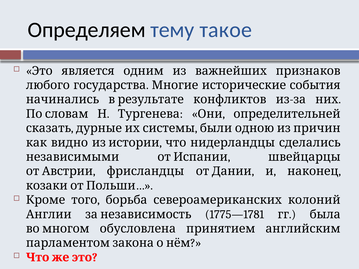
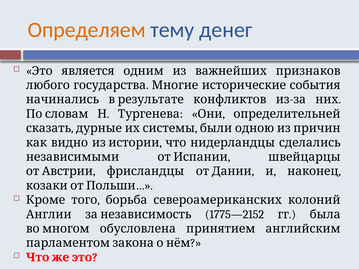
Определяем colour: black -> orange
такое: такое -> денег
1775—1781: 1775—1781 -> 1775—2152
